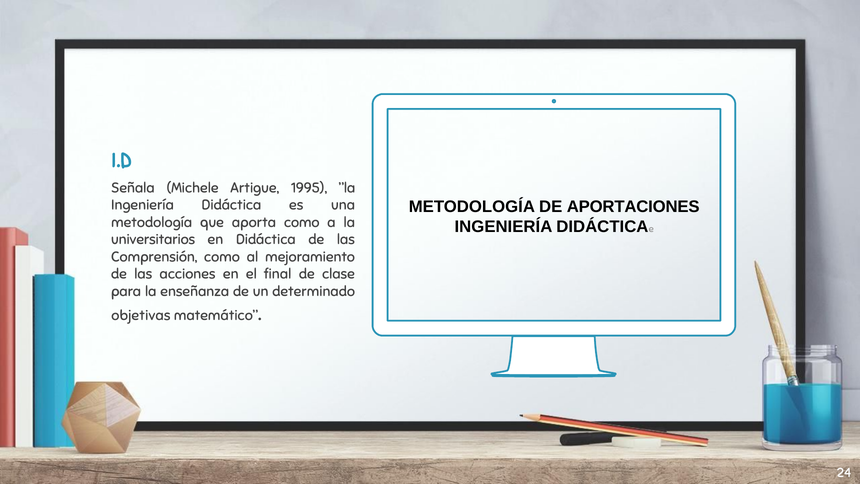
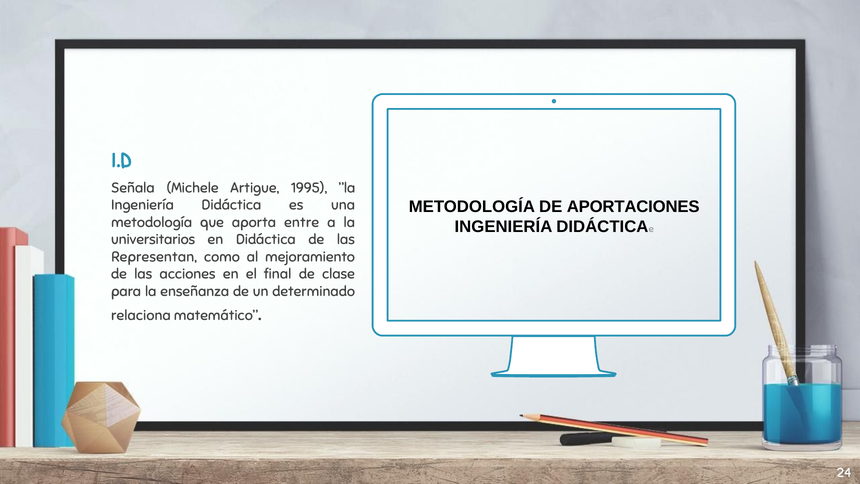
aporta como: como -> entre
Comprensión: Comprensión -> Representan
objetivas: objetivas -> relaciona
